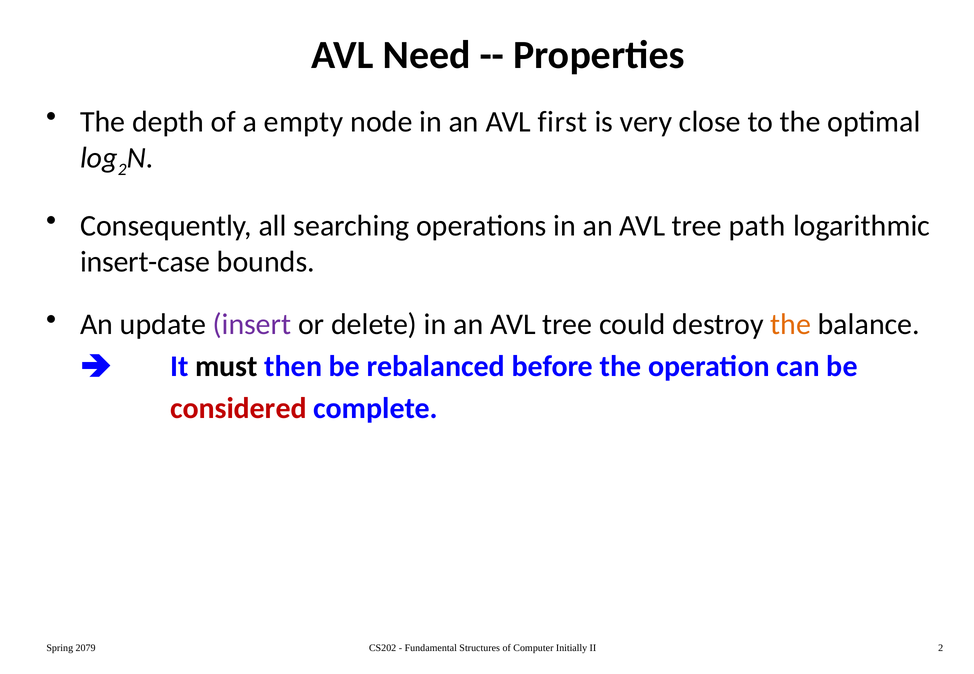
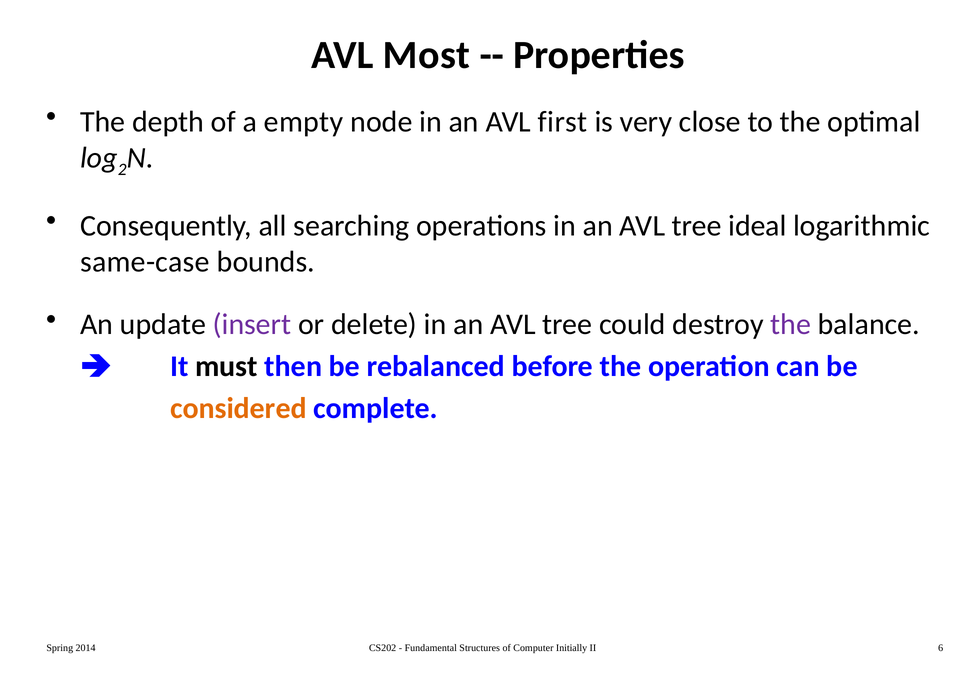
Need: Need -> Most
path: path -> ideal
insert-case: insert-case -> same-case
the at (791, 325) colour: orange -> purple
considered colour: red -> orange
2079: 2079 -> 2014
II 2: 2 -> 6
